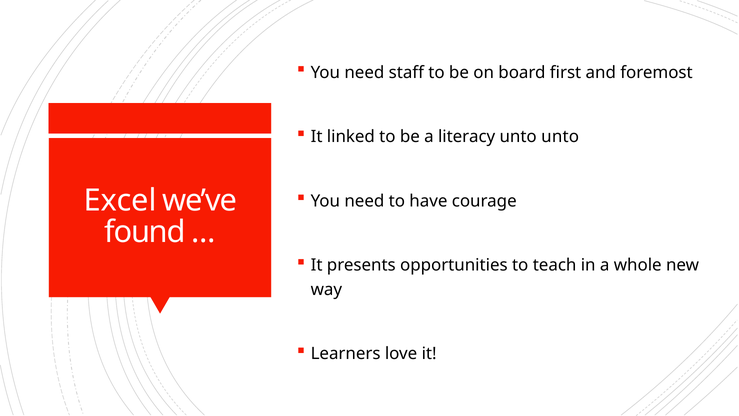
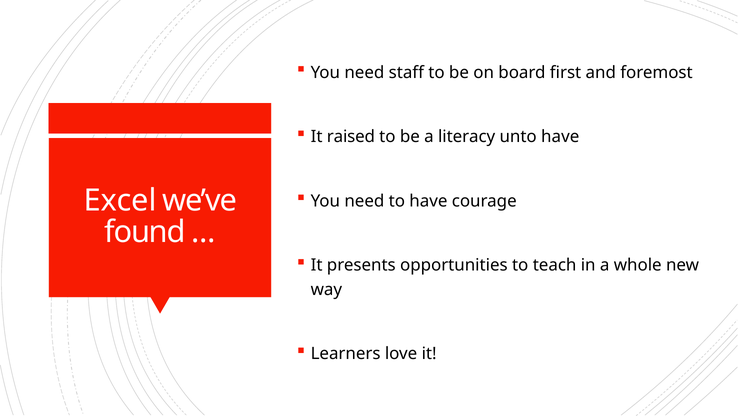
linked: linked -> raised
unto unto: unto -> have
